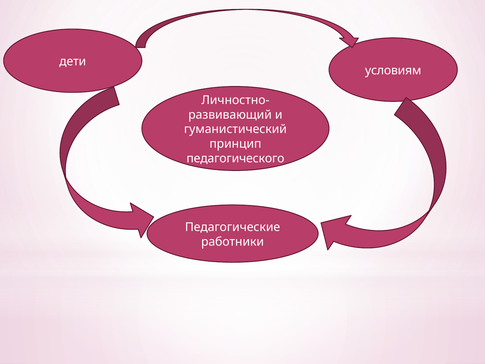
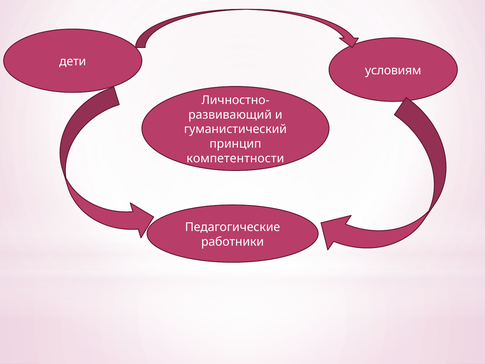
педагогического: педагогического -> компетентности
